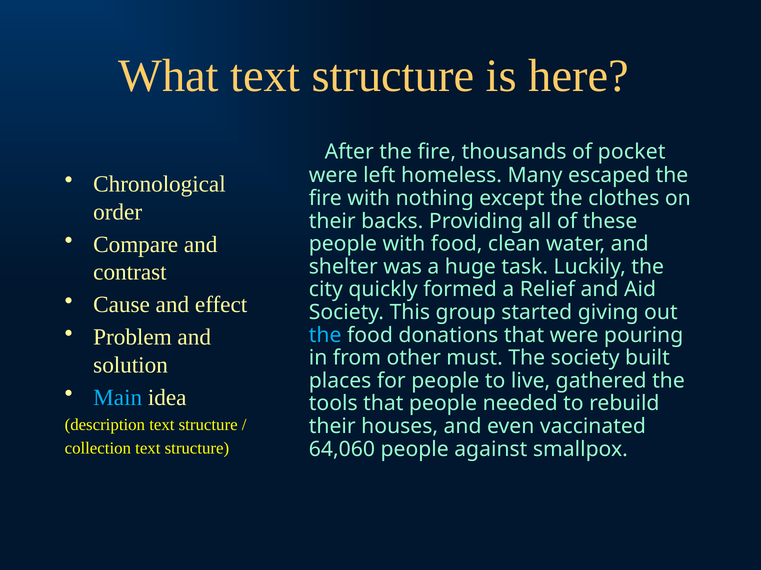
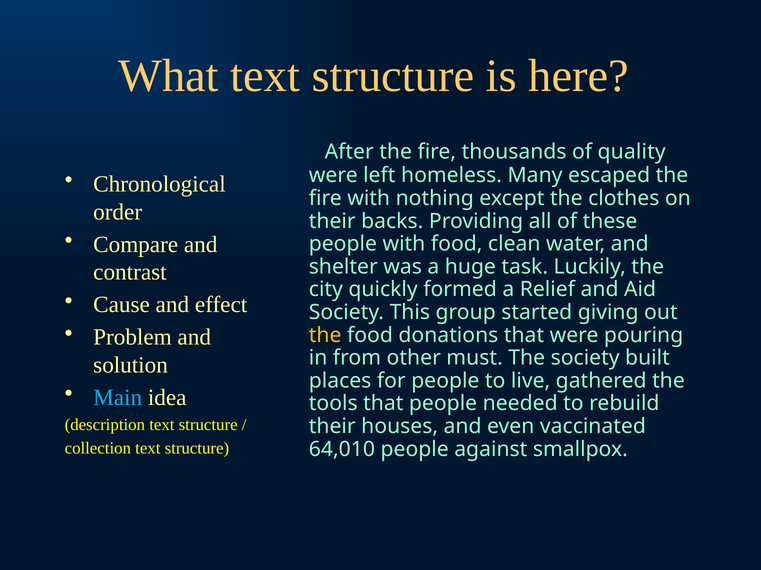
pocket: pocket -> quality
the at (325, 335) colour: light blue -> yellow
64,060: 64,060 -> 64,010
